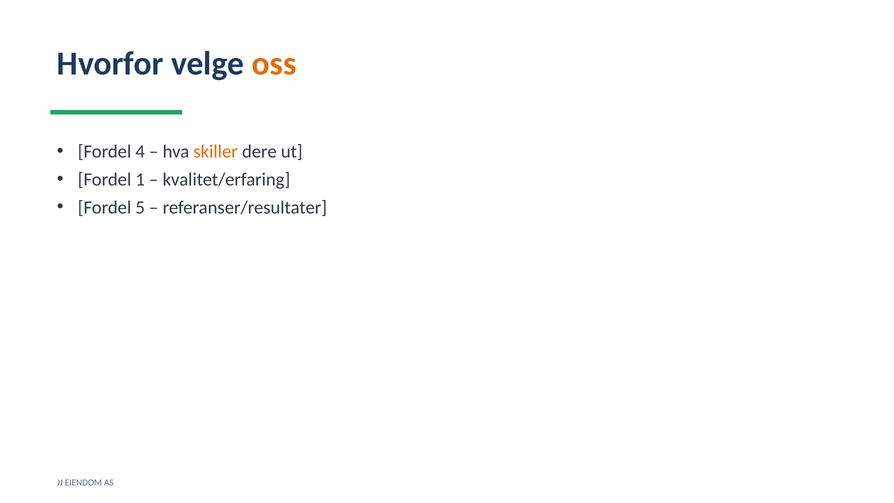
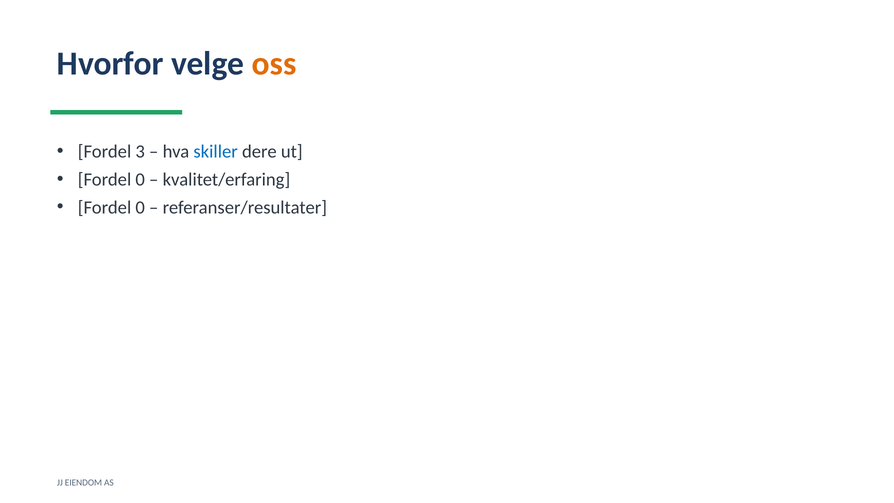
4: 4 -> 3
skiller colour: orange -> blue
1 at (140, 179): 1 -> 0
5 at (140, 207): 5 -> 0
